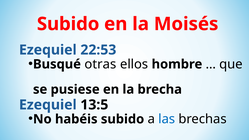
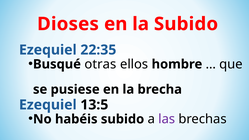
Subido at (68, 24): Subido -> Dioses
la Moisés: Moisés -> Subido
22:53: 22:53 -> 22:35
las colour: blue -> purple
